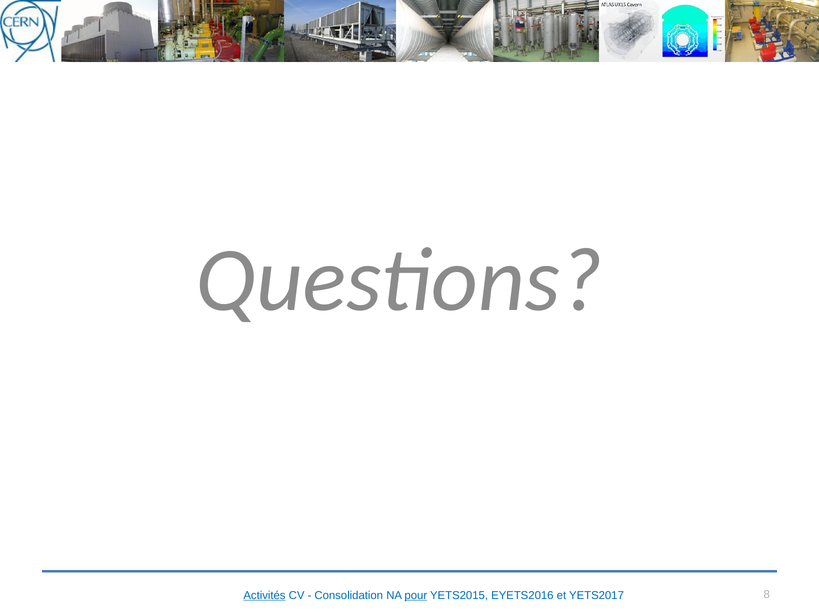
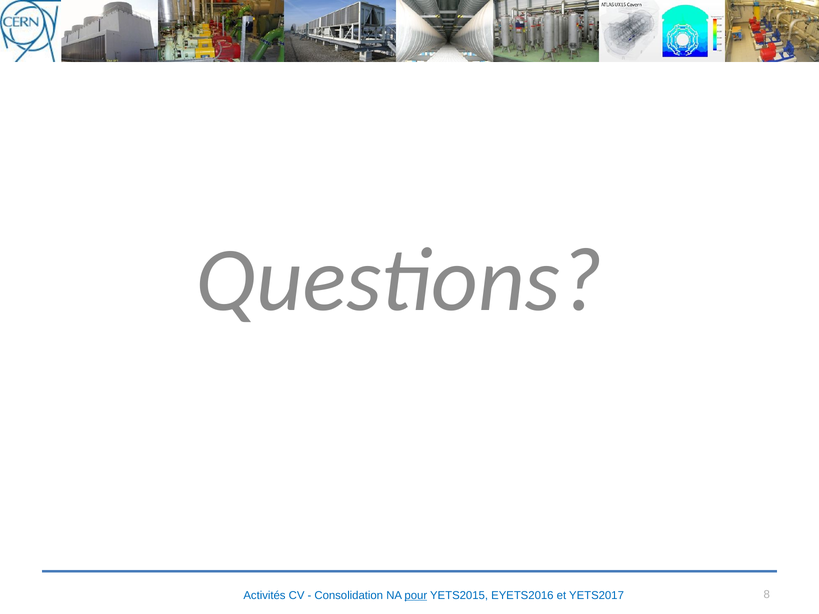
Activités underline: present -> none
